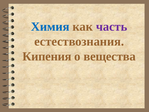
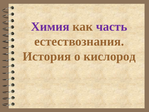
Химия colour: blue -> purple
Кипения: Кипения -> История
вещества: вещества -> кислород
